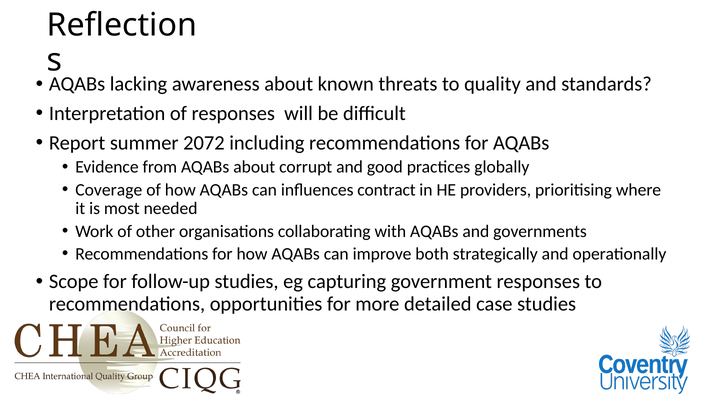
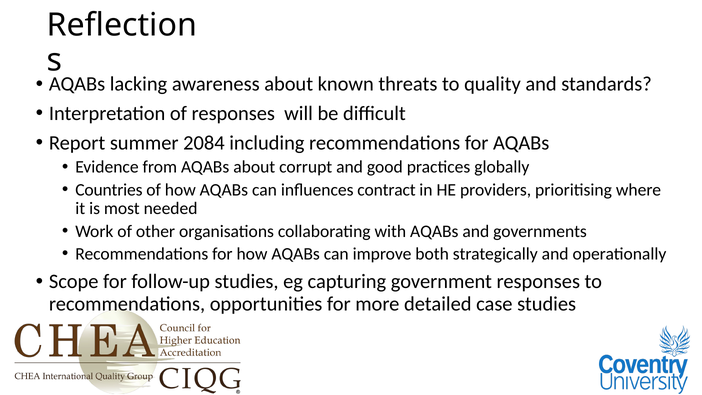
2072: 2072 -> 2084
Coverage: Coverage -> Countries
